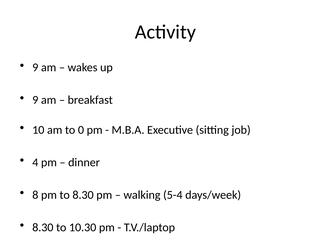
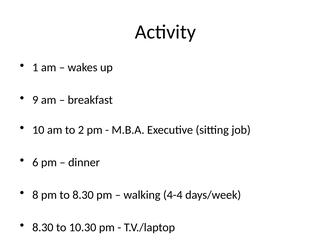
9 at (35, 68): 9 -> 1
0: 0 -> 2
4: 4 -> 6
5-4: 5-4 -> 4-4
